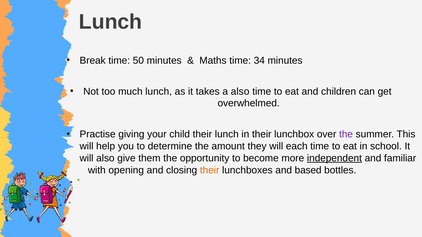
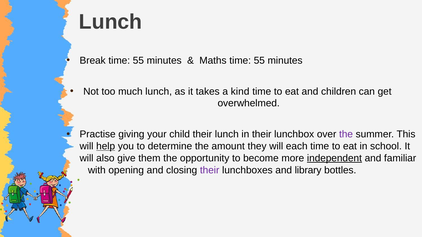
Break time 50: 50 -> 55
34 at (259, 61): 34 -> 55
a also: also -> kind
help underline: none -> present
their at (210, 170) colour: orange -> purple
based: based -> library
